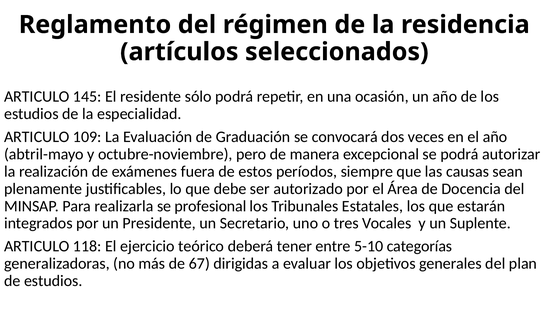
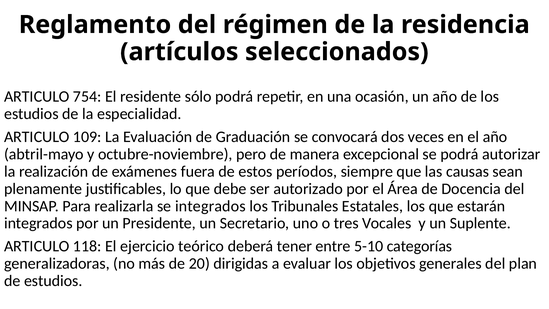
145: 145 -> 754
se profesional: profesional -> integrados
67: 67 -> 20
